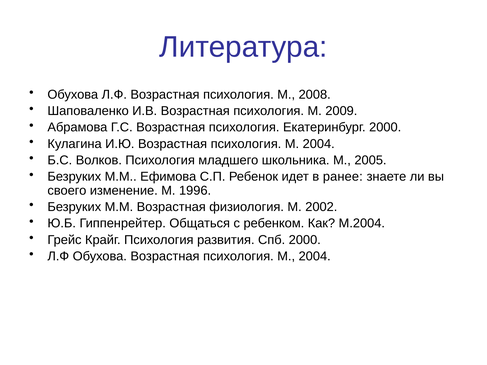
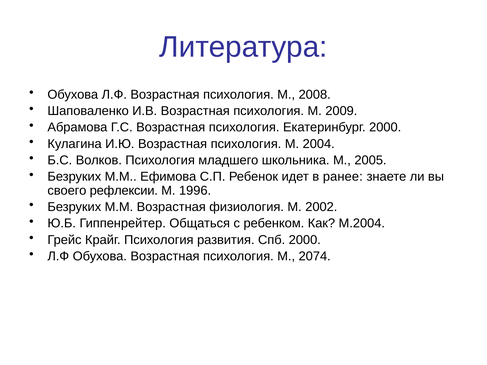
изменение: изменение -> рефлексии
2004 at (315, 256): 2004 -> 2074
